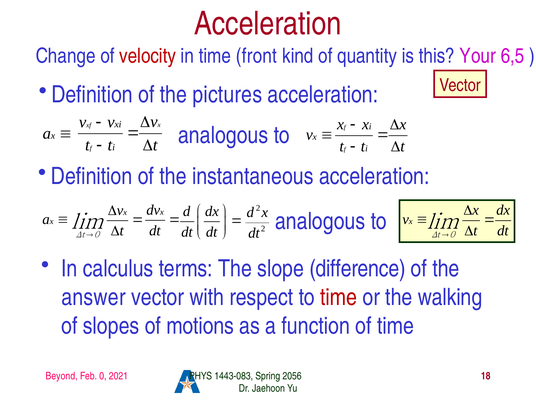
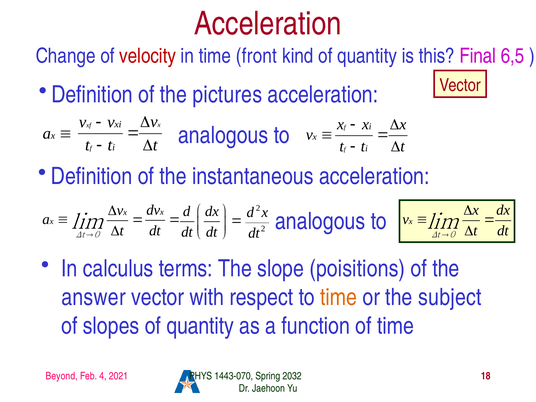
Your: Your -> Final
difference: difference -> poisitions
time at (339, 297) colour: red -> orange
walking: walking -> subject
slopes of motions: motions -> quantity
Feb 0: 0 -> 4
1443-083: 1443-083 -> 1443-070
2056: 2056 -> 2032
